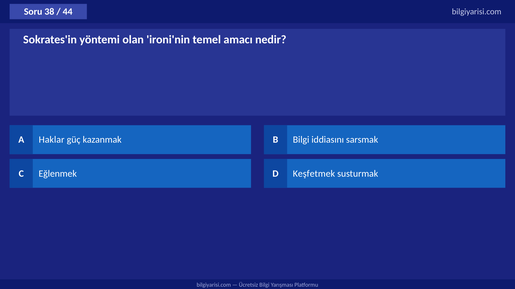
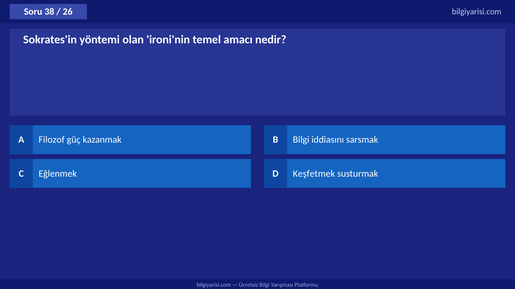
44: 44 -> 26
Haklar: Haklar -> Filozof
